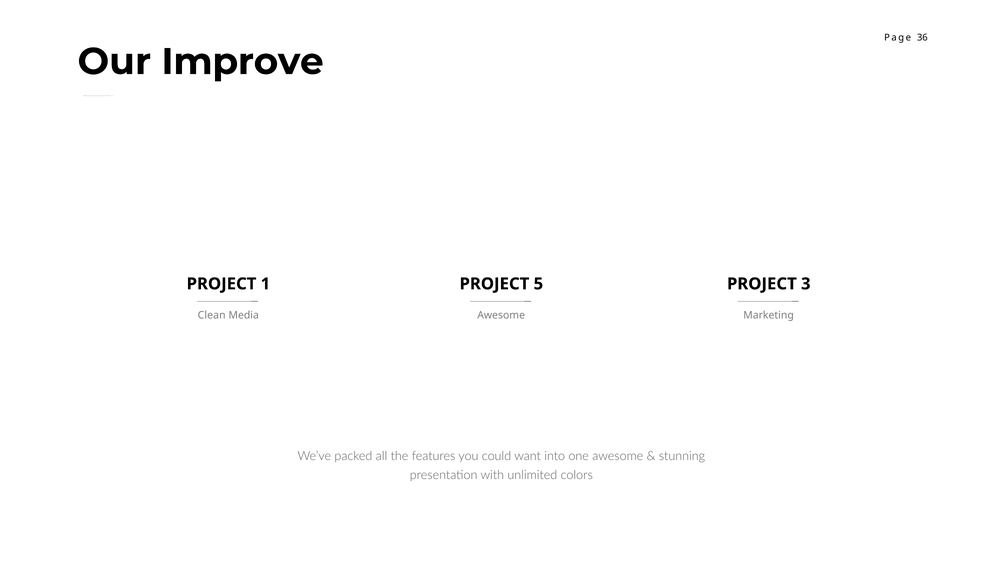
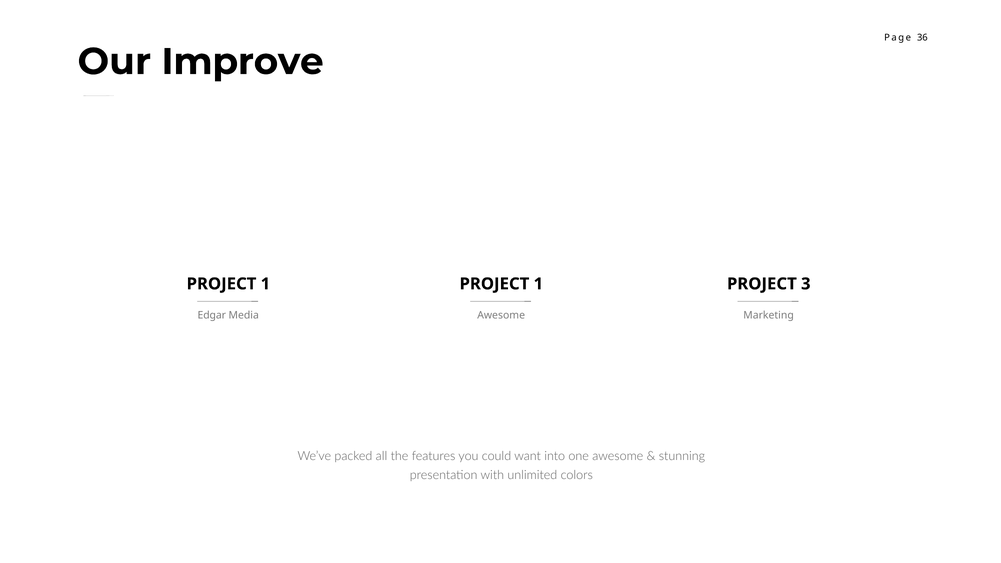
5 at (538, 284): 5 -> 1
Clean: Clean -> Edgar
